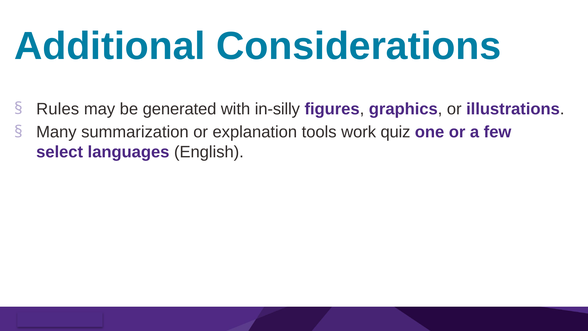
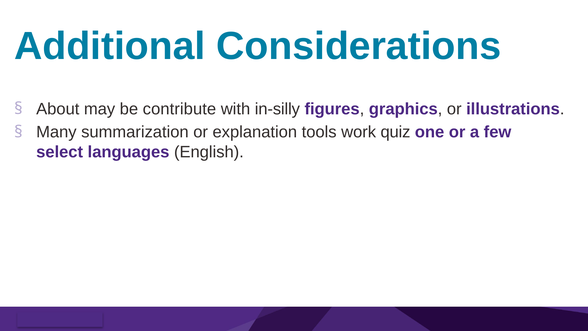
Rules: Rules -> About
generated: generated -> contribute
